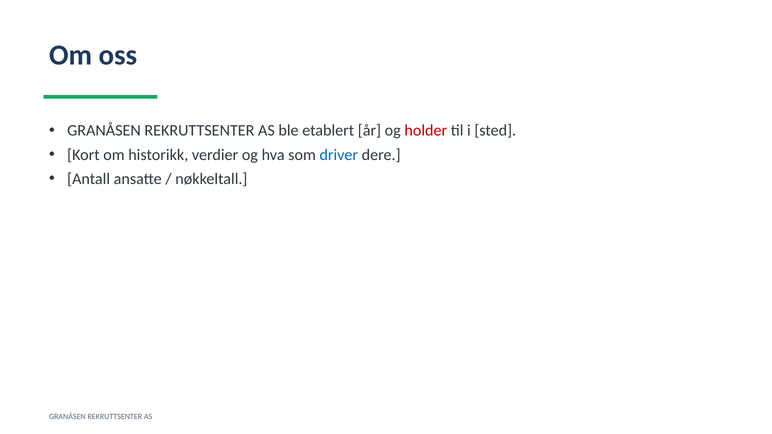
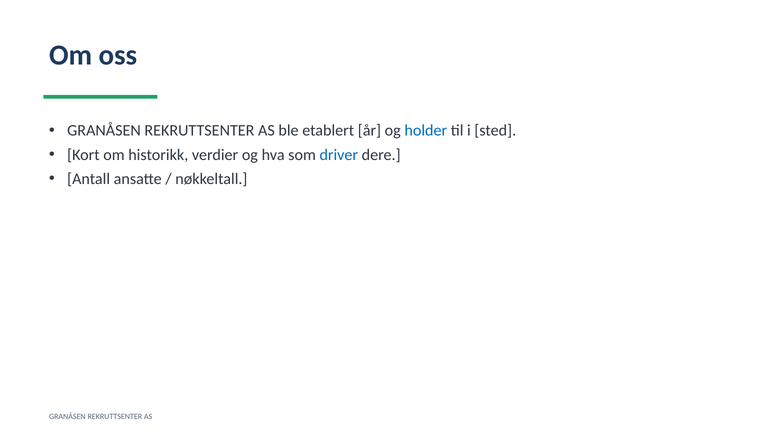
holder colour: red -> blue
